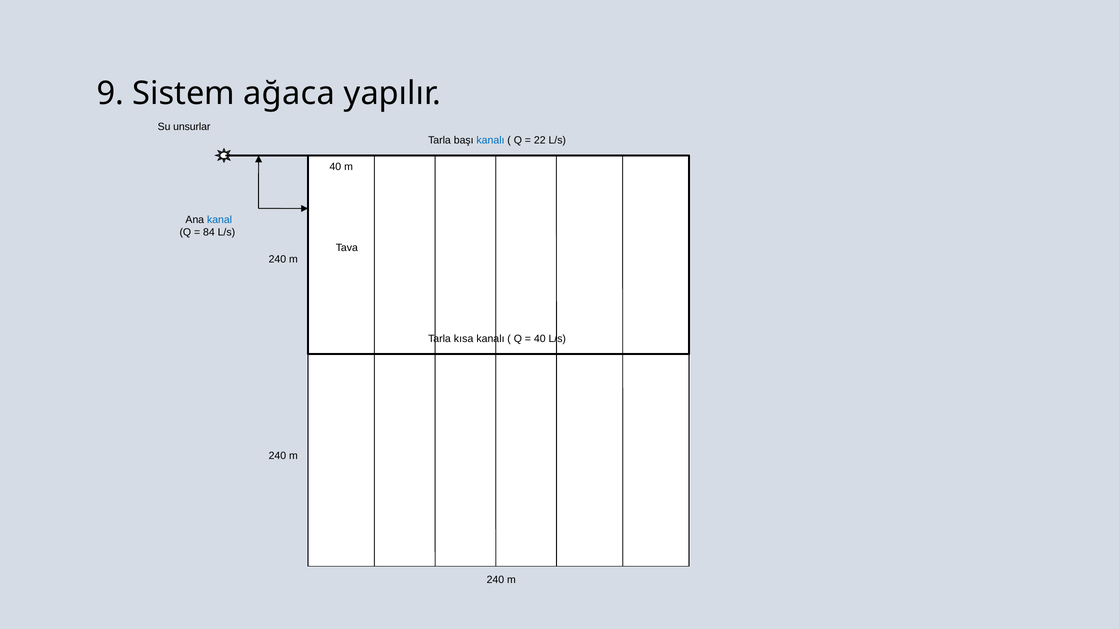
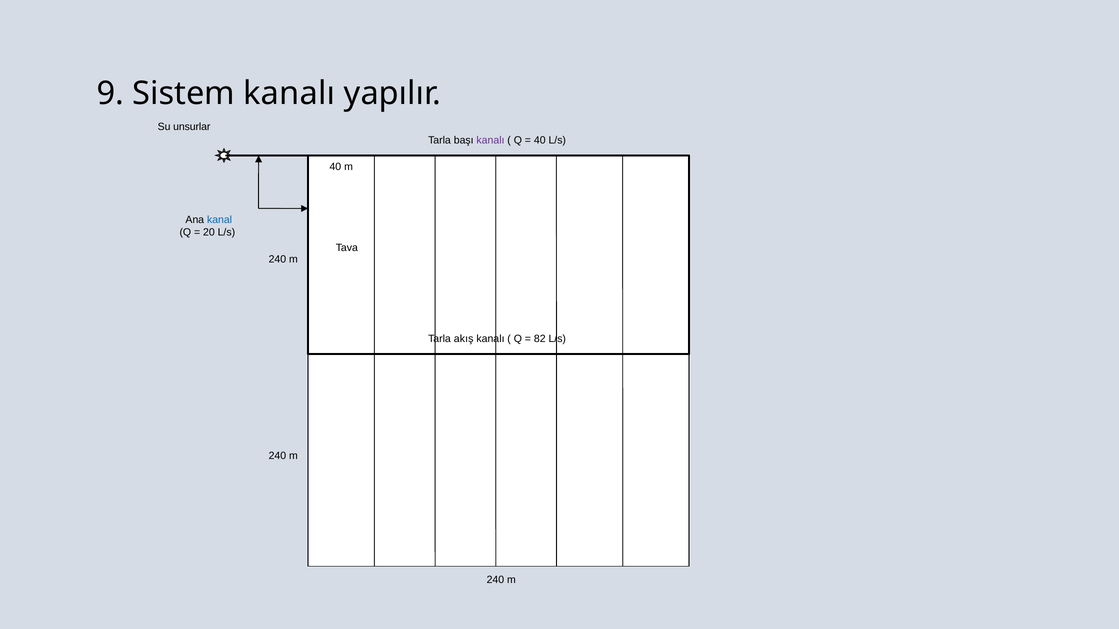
Sistem ağaca: ağaca -> kanalı
kanalı at (490, 140) colour: blue -> purple
22 at (540, 140): 22 -> 40
84: 84 -> 20
kısa: kısa -> akış
40 at (540, 339): 40 -> 82
